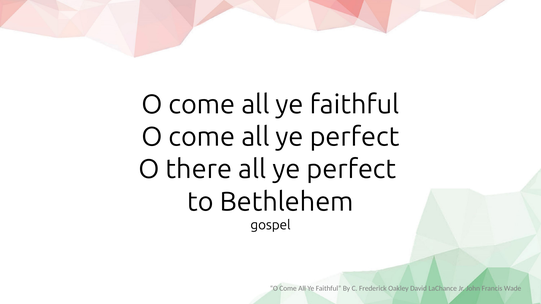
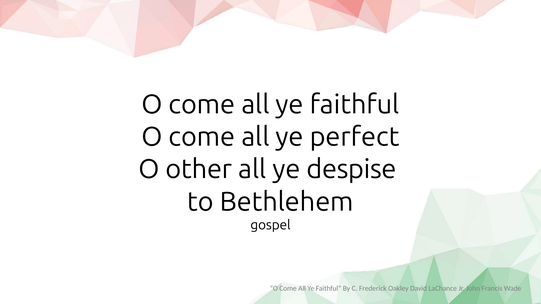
there: there -> other
perfect at (351, 170): perfect -> despise
